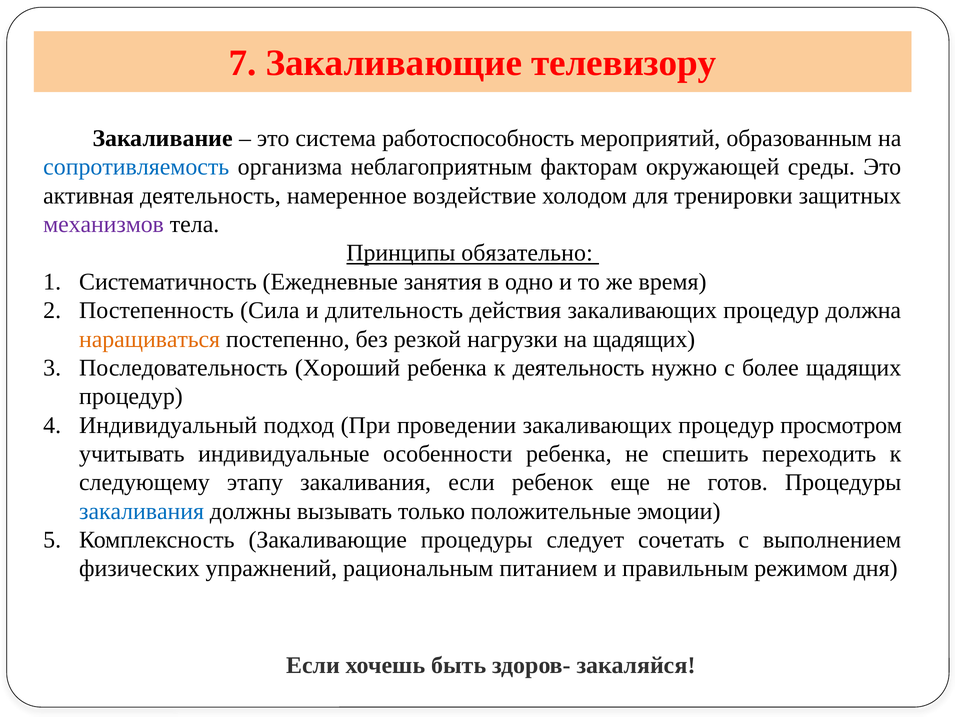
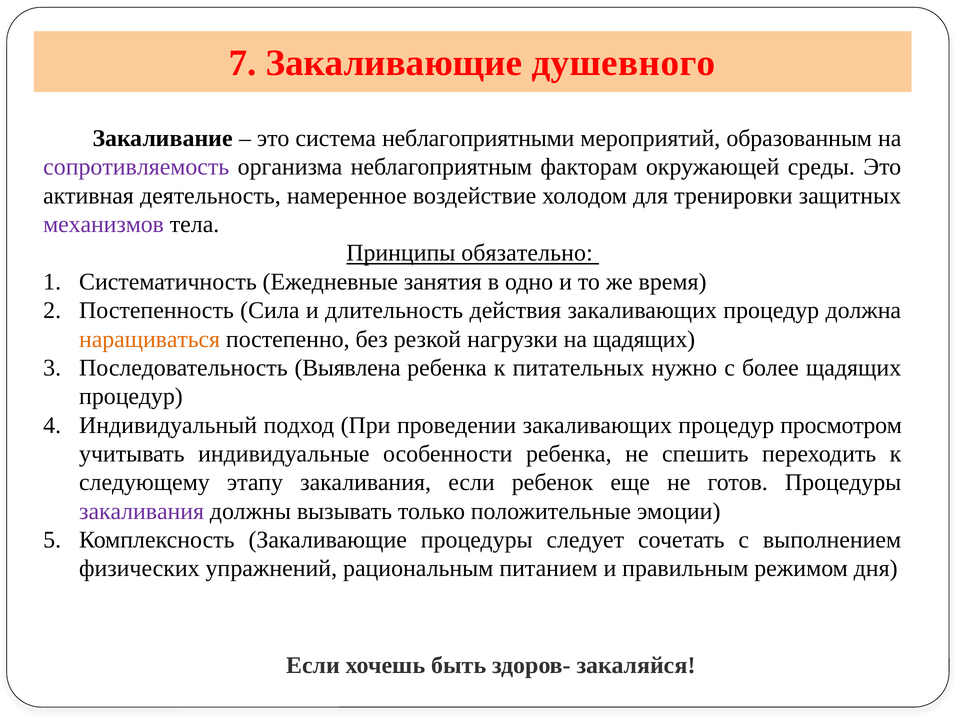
телевизору: телевизору -> душевного
работоспособность: работоспособность -> неблагоприятными
сопротивляемость colour: blue -> purple
Хороший: Хороший -> Выявлена
к деятельность: деятельность -> питательных
закаливания at (142, 511) colour: blue -> purple
